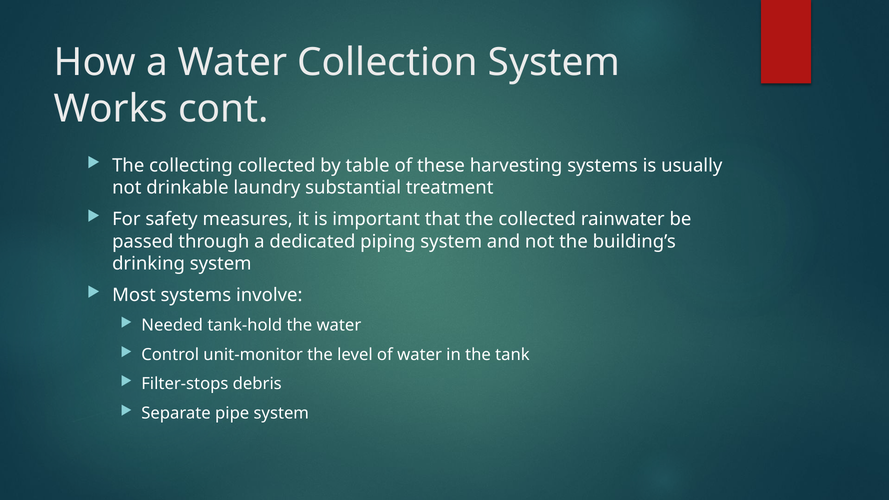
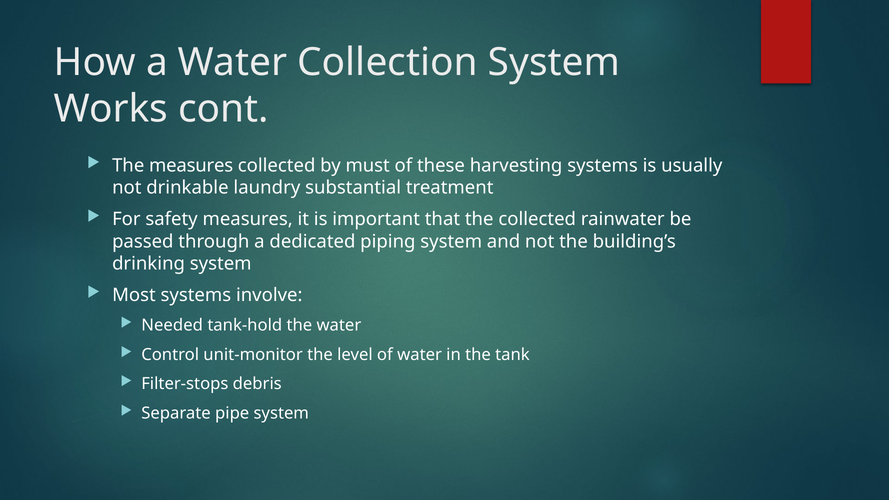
The collecting: collecting -> measures
table: table -> must
